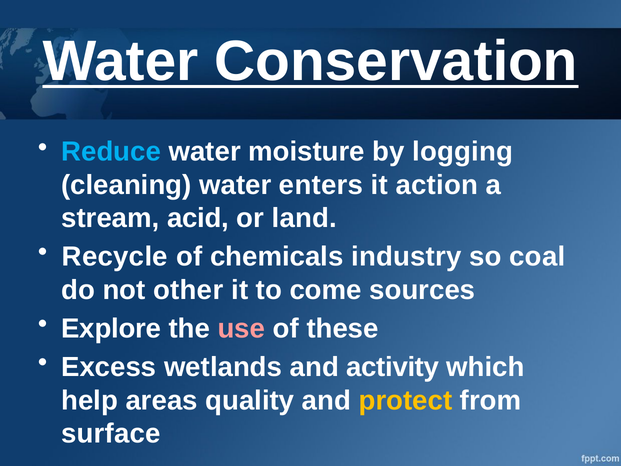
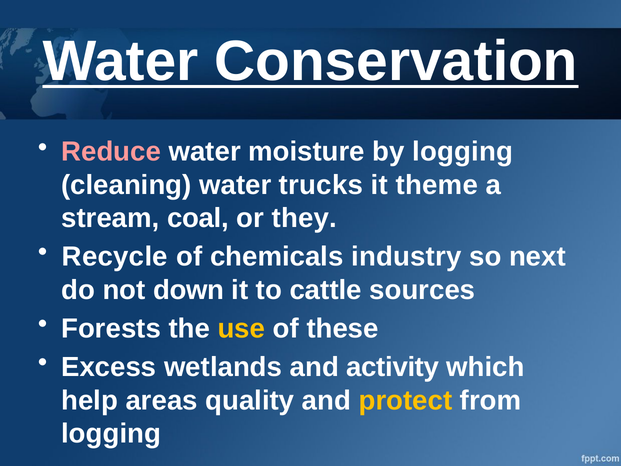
Reduce colour: light blue -> pink
enters: enters -> trucks
action: action -> theme
acid: acid -> coal
land: land -> they
coal: coal -> next
other: other -> down
come: come -> cattle
Explore: Explore -> Forests
use colour: pink -> yellow
surface at (111, 433): surface -> logging
